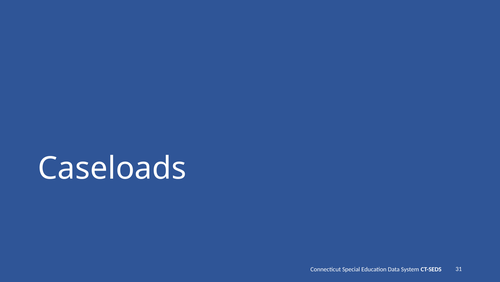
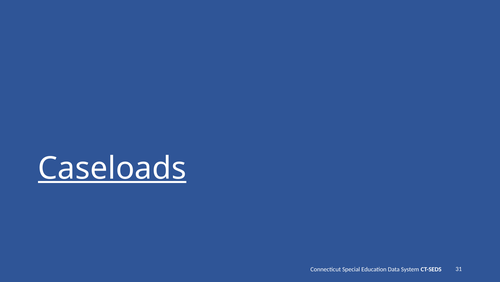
Caseloads underline: none -> present
